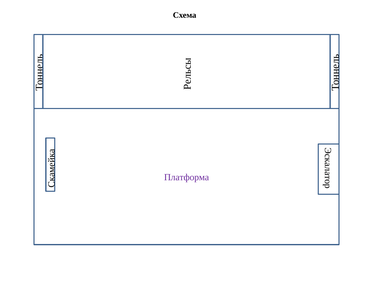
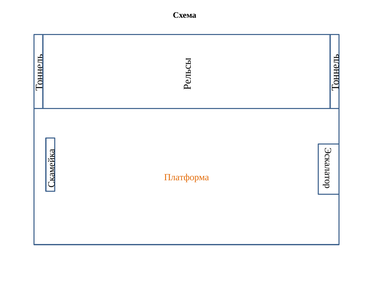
Платформа colour: purple -> orange
